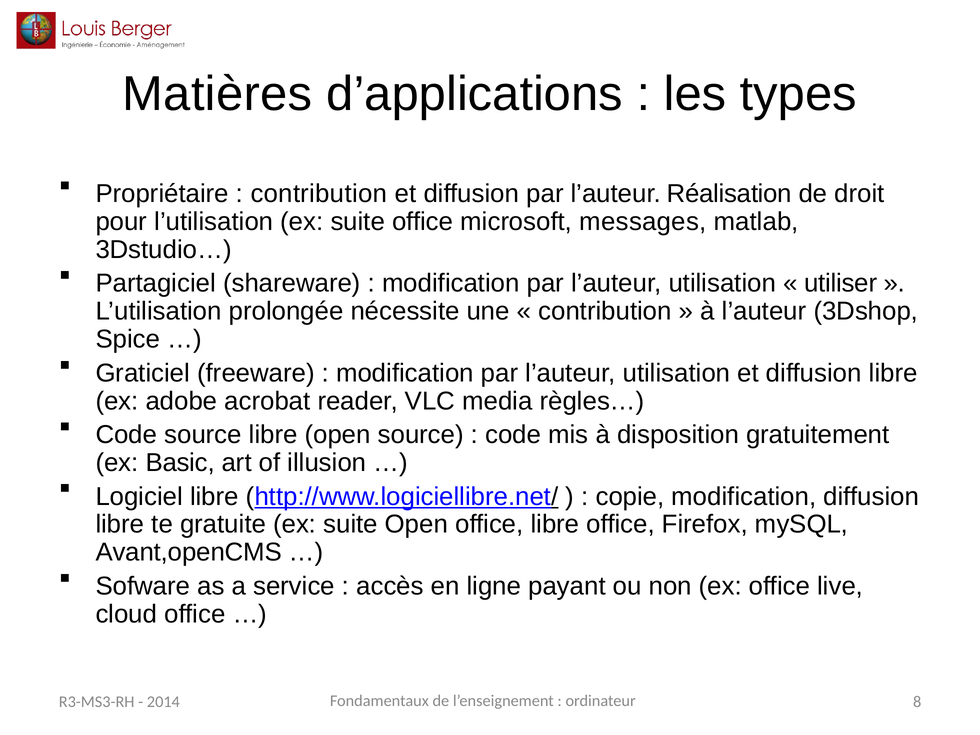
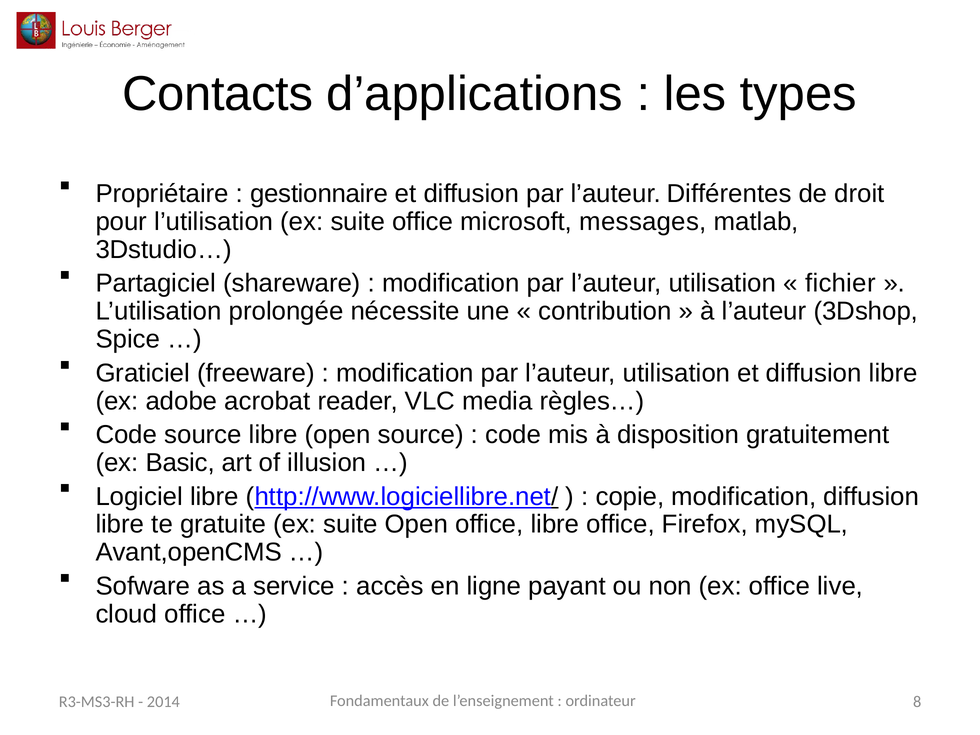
Matières: Matières -> Contacts
contribution at (319, 194): contribution -> gestionnaire
Réalisation: Réalisation -> Différentes
utiliser: utiliser -> fichier
